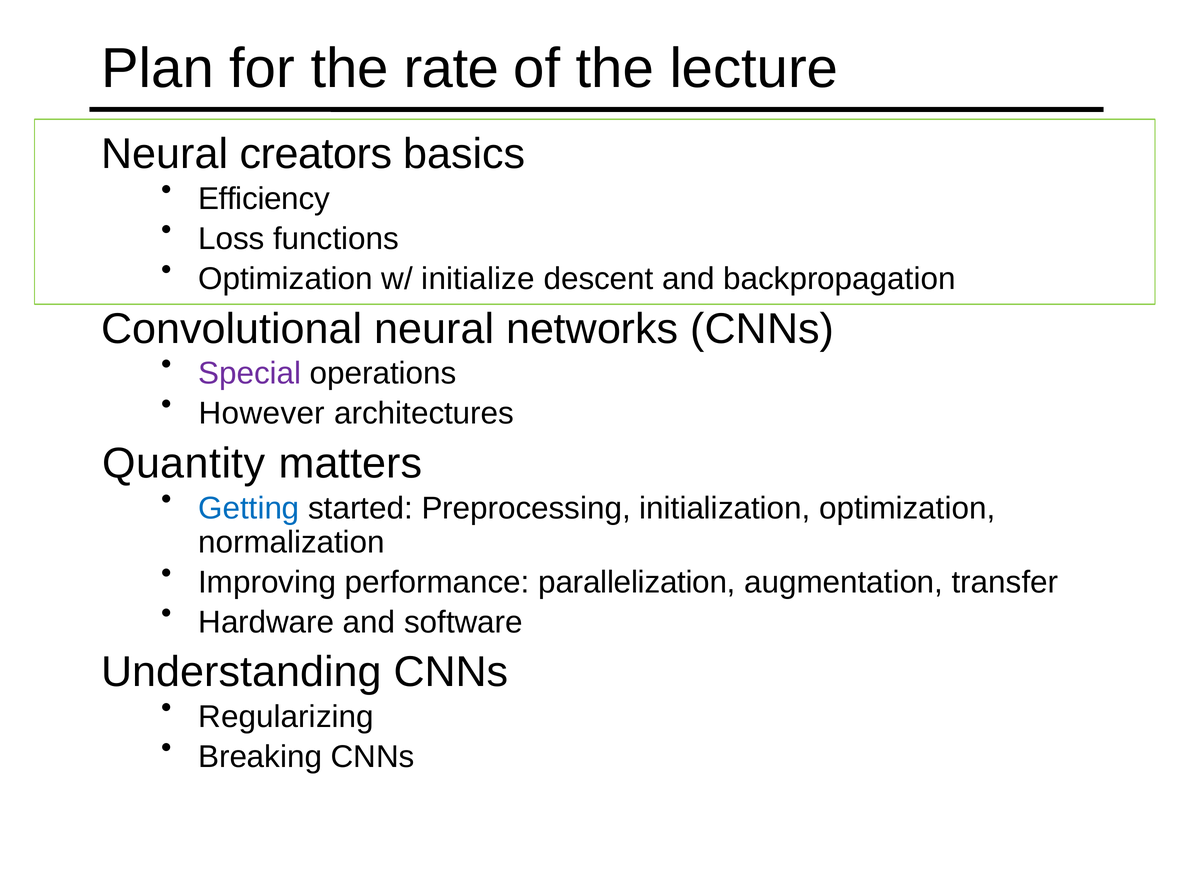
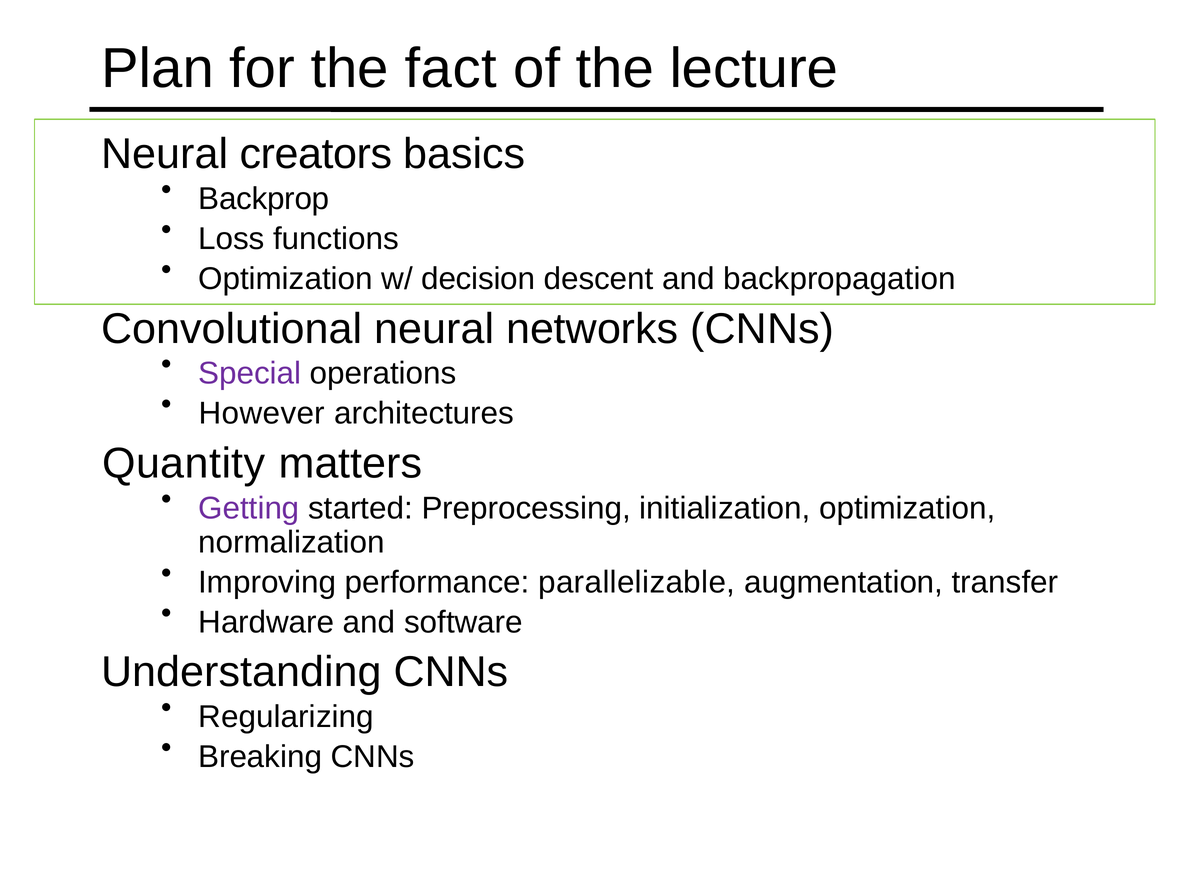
rate: rate -> fact
Efficiency: Efficiency -> Backprop
initialize: initialize -> decision
Getting colour: blue -> purple
parallelization: parallelization -> parallelizable
